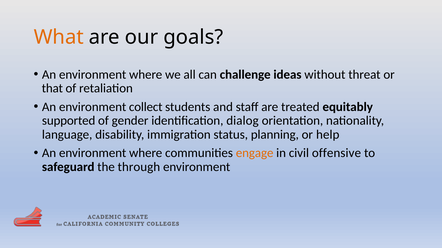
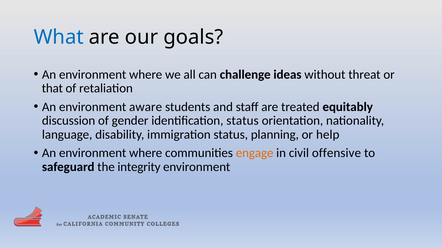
What colour: orange -> blue
collect: collect -> aware
supported: supported -> discussion
identification dialog: dialog -> status
through: through -> integrity
